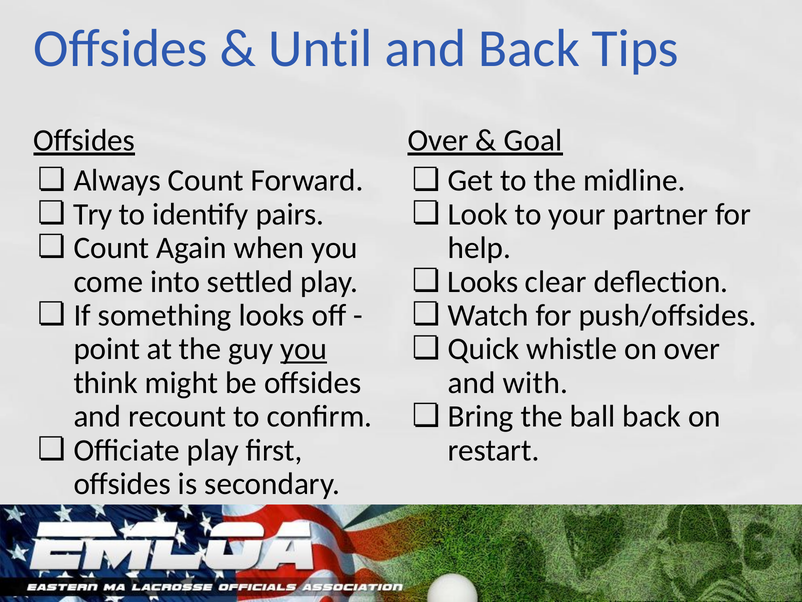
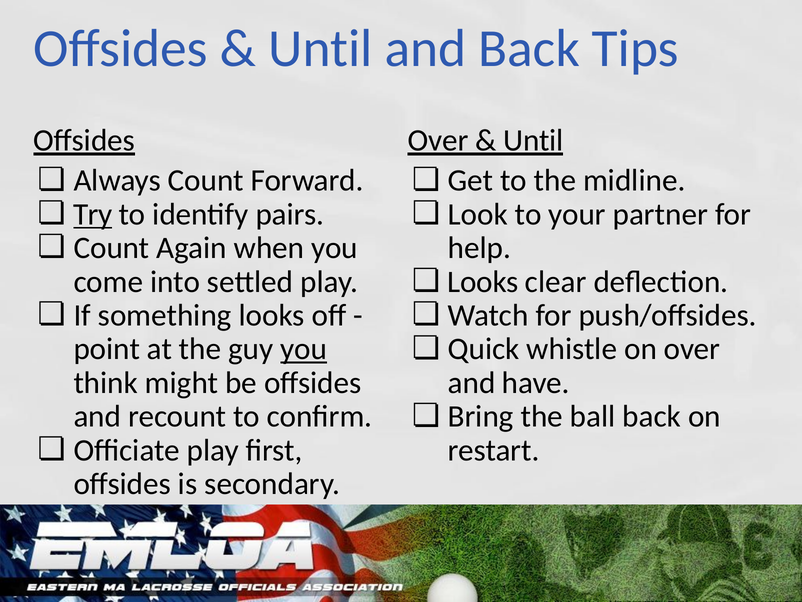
Goal at (533, 140): Goal -> Until
Try underline: none -> present
with: with -> have
